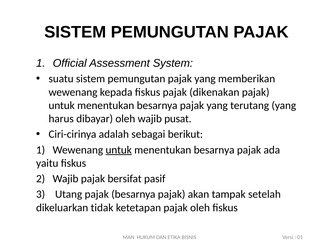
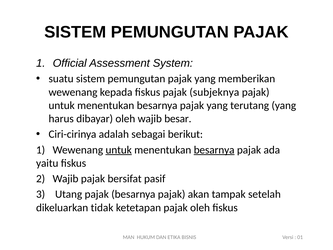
dikenakan: dikenakan -> subjeknya
pusat: pusat -> besar
besarnya at (214, 150) underline: none -> present
